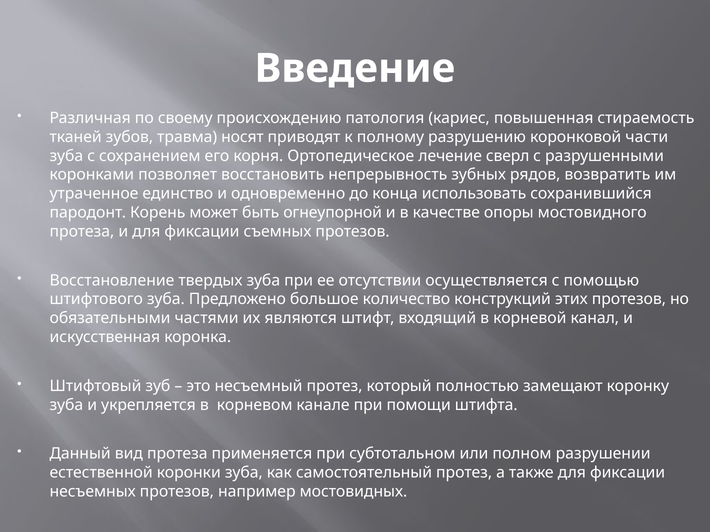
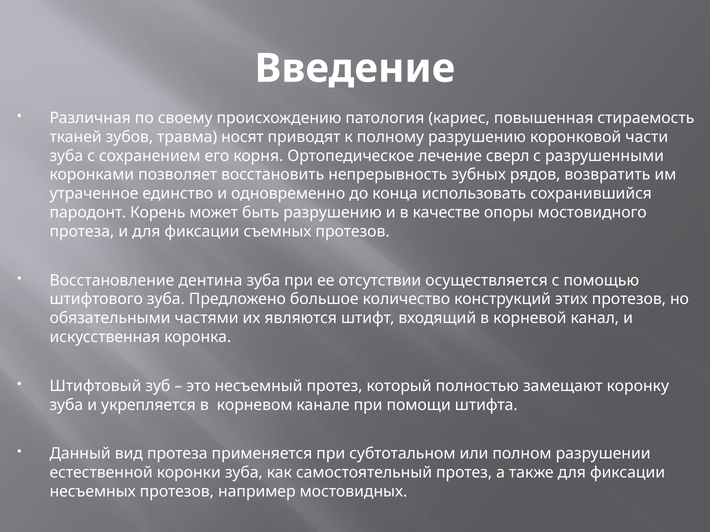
быть огнеупорной: огнеупорной -> разрушению
твердых: твердых -> дентина
